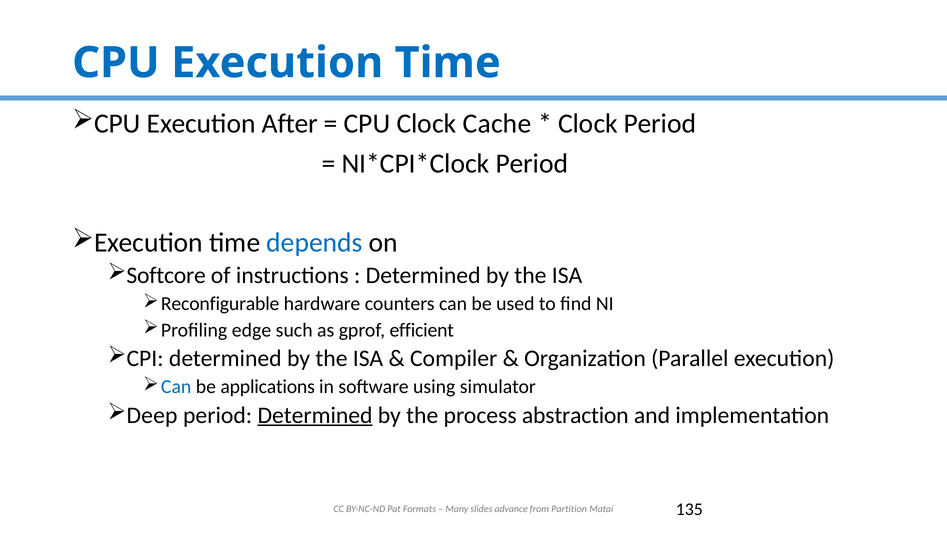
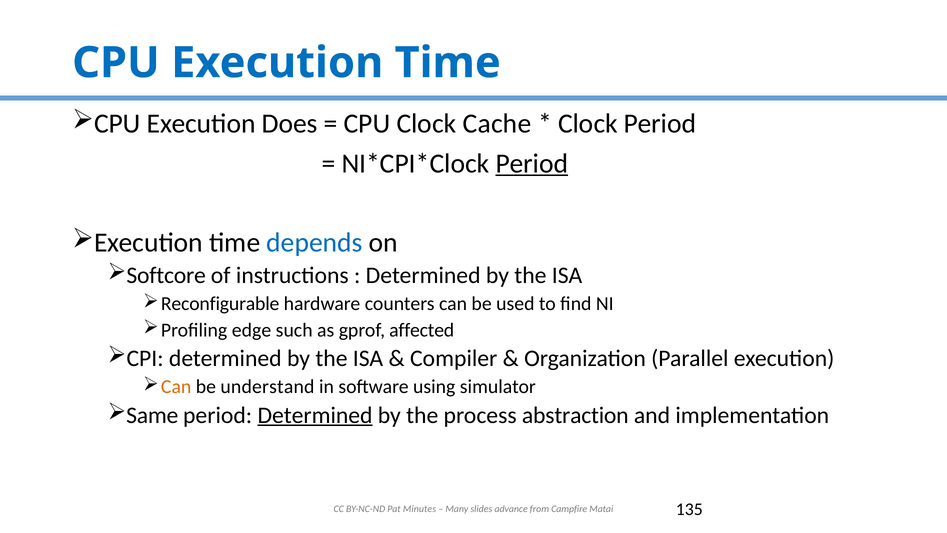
After: After -> Does
Period at (532, 163) underline: none -> present
efficient: efficient -> affected
Can at (176, 387) colour: blue -> orange
applications: applications -> understand
Deep: Deep -> Same
Formats: Formats -> Minutes
Partition: Partition -> Campfire
